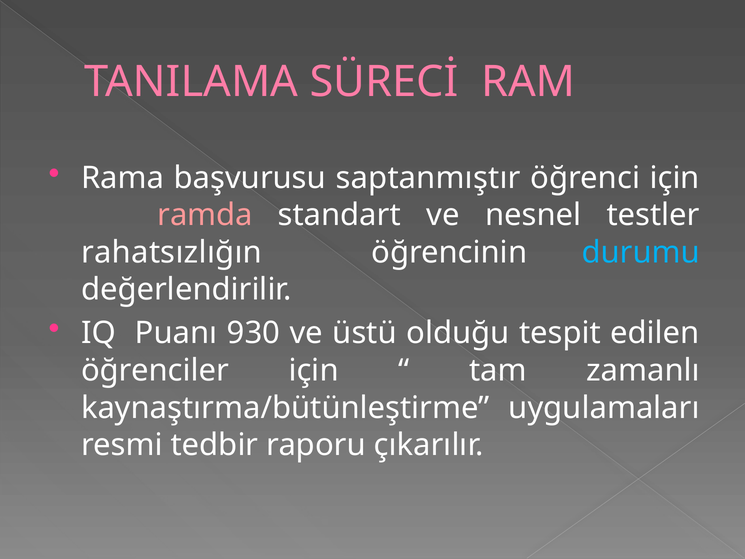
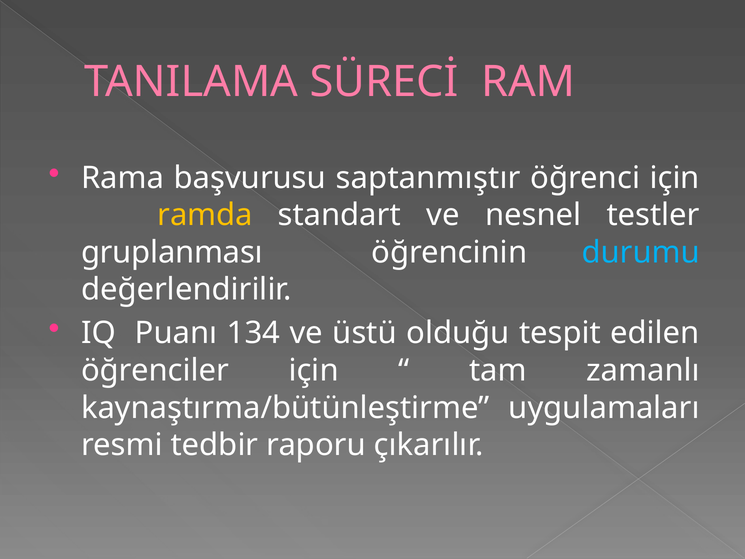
ramda colour: pink -> yellow
rahatsızlığın: rahatsızlığın -> gruplanması
930: 930 -> 134
